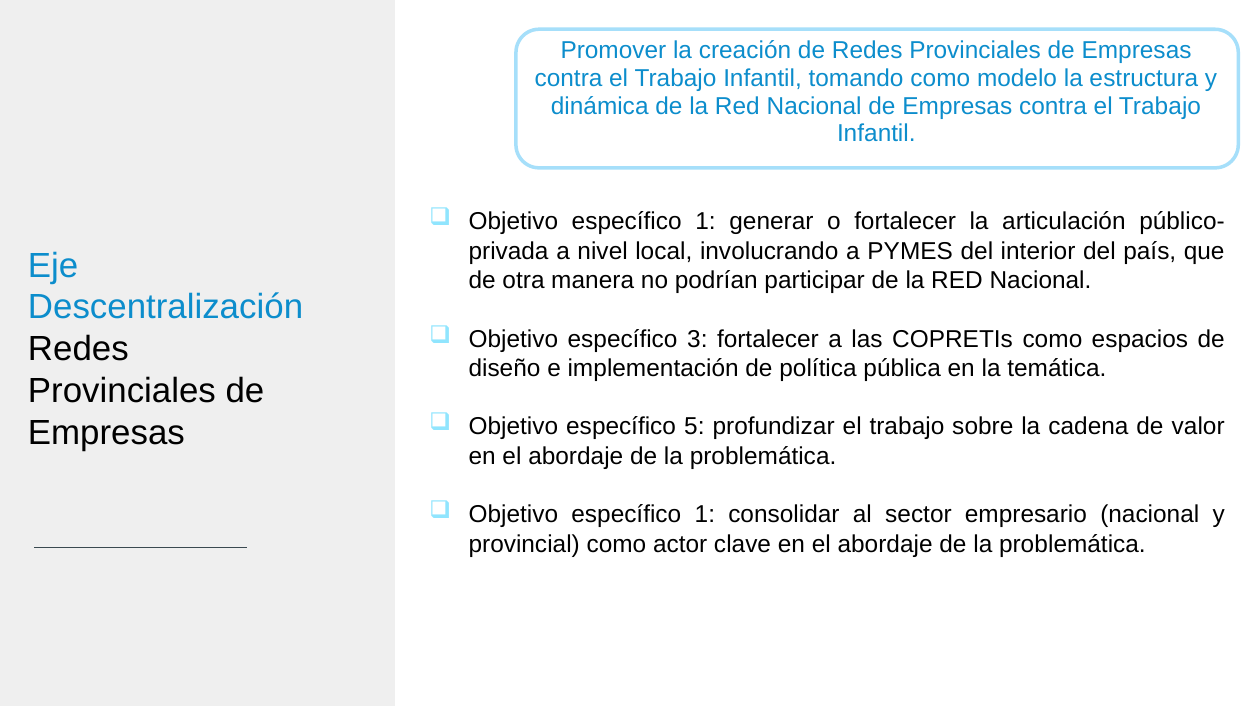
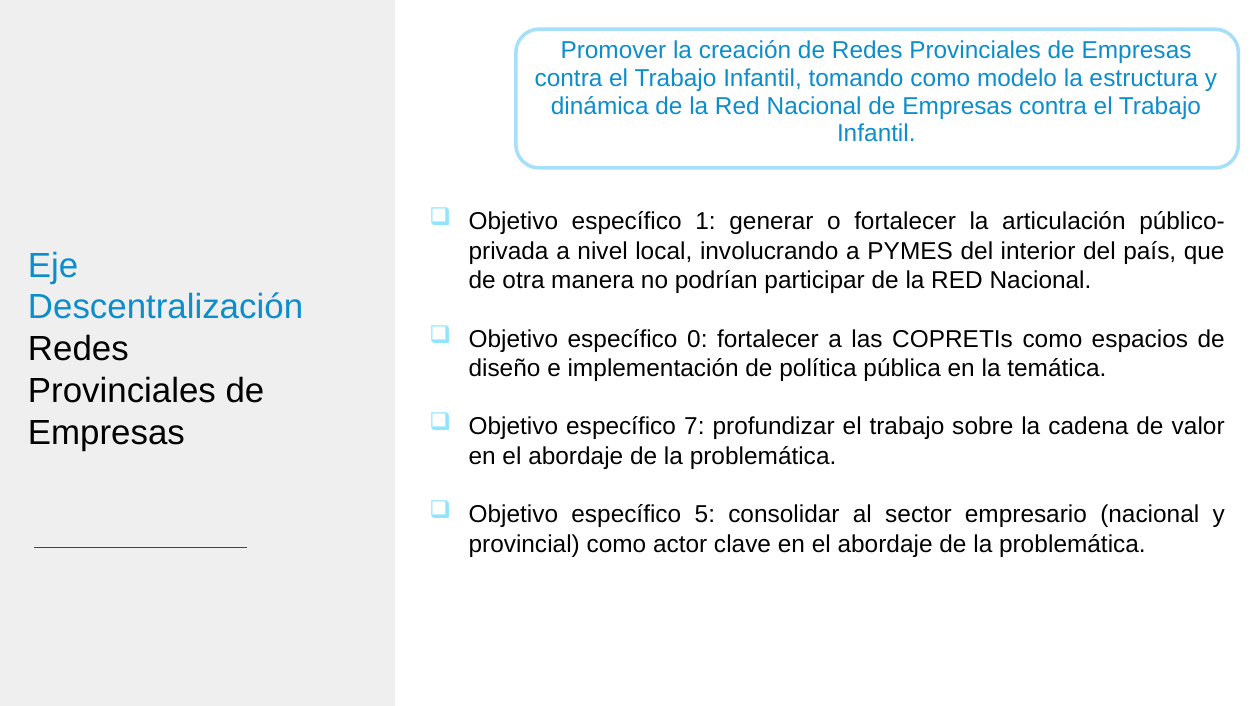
3: 3 -> 0
5: 5 -> 7
1 at (705, 514): 1 -> 5
